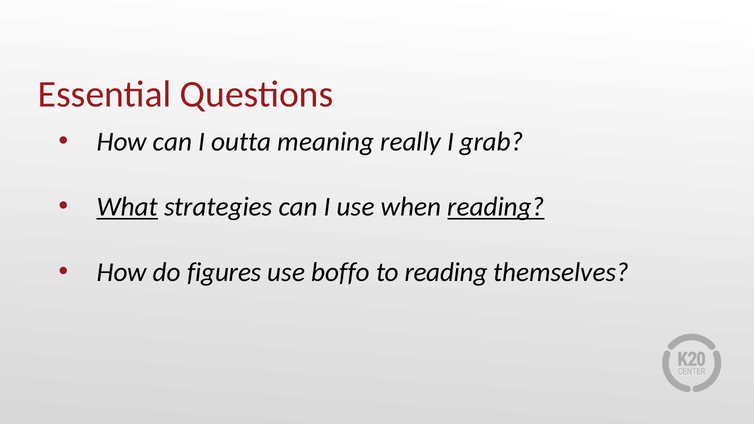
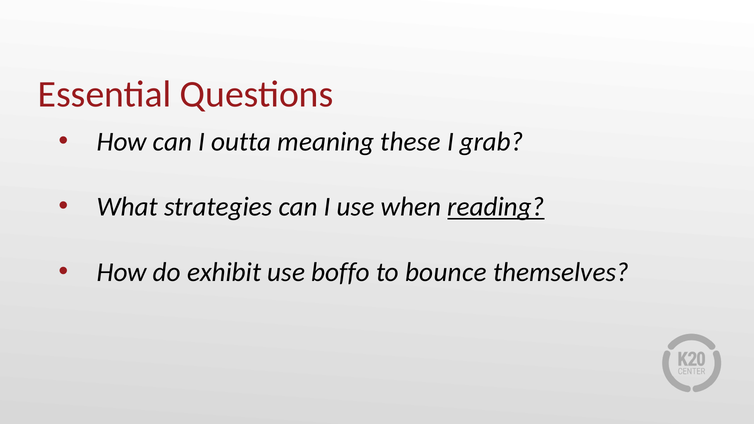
really: really -> these
What underline: present -> none
figures: figures -> exhibit
to reading: reading -> bounce
